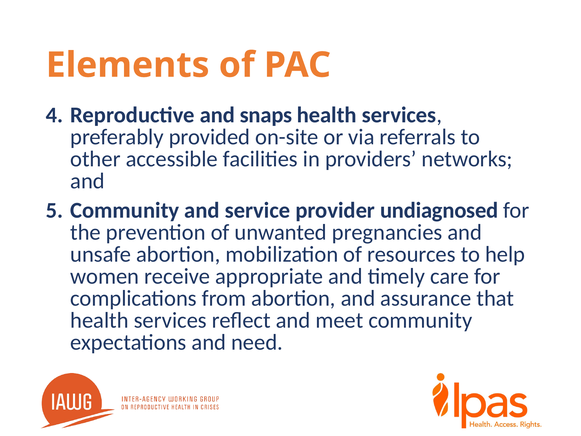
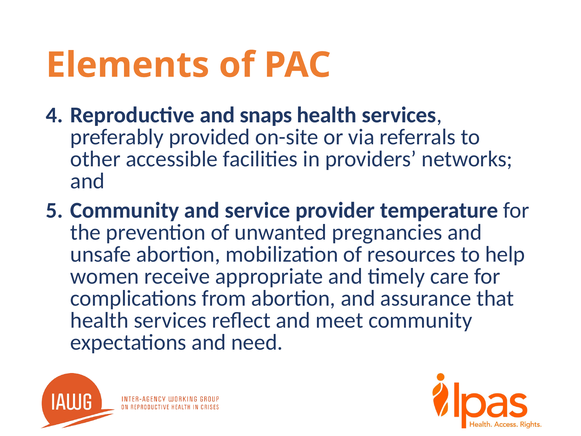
undiagnosed: undiagnosed -> temperature
